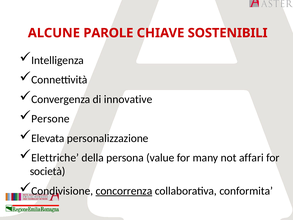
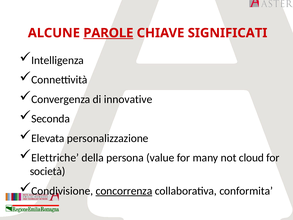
PAROLE underline: none -> present
SOSTENIBILI: SOSTENIBILI -> SIGNIFICATI
Persone: Persone -> Seconda
affari: affari -> cloud
